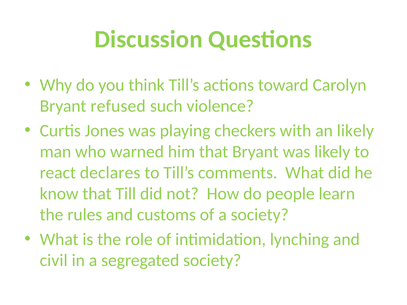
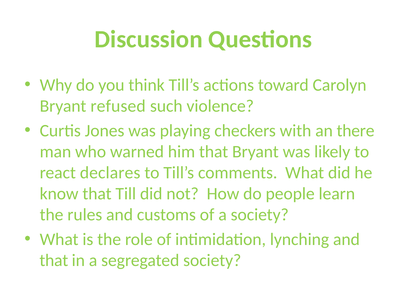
an likely: likely -> there
civil at (54, 261): civil -> that
